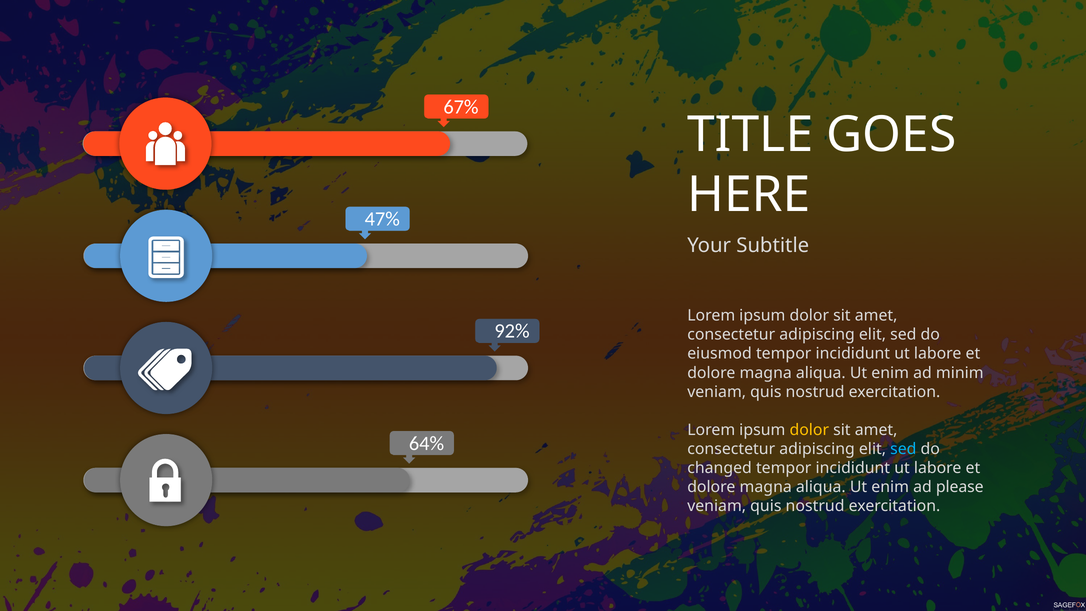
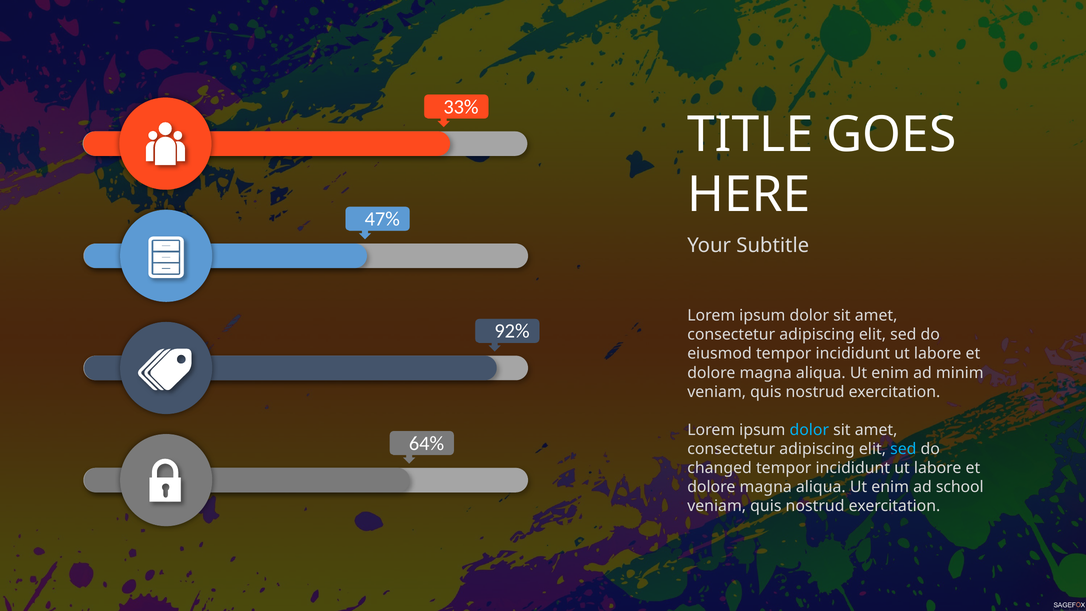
67%: 67% -> 33%
dolor at (809, 430) colour: yellow -> light blue
please: please -> school
